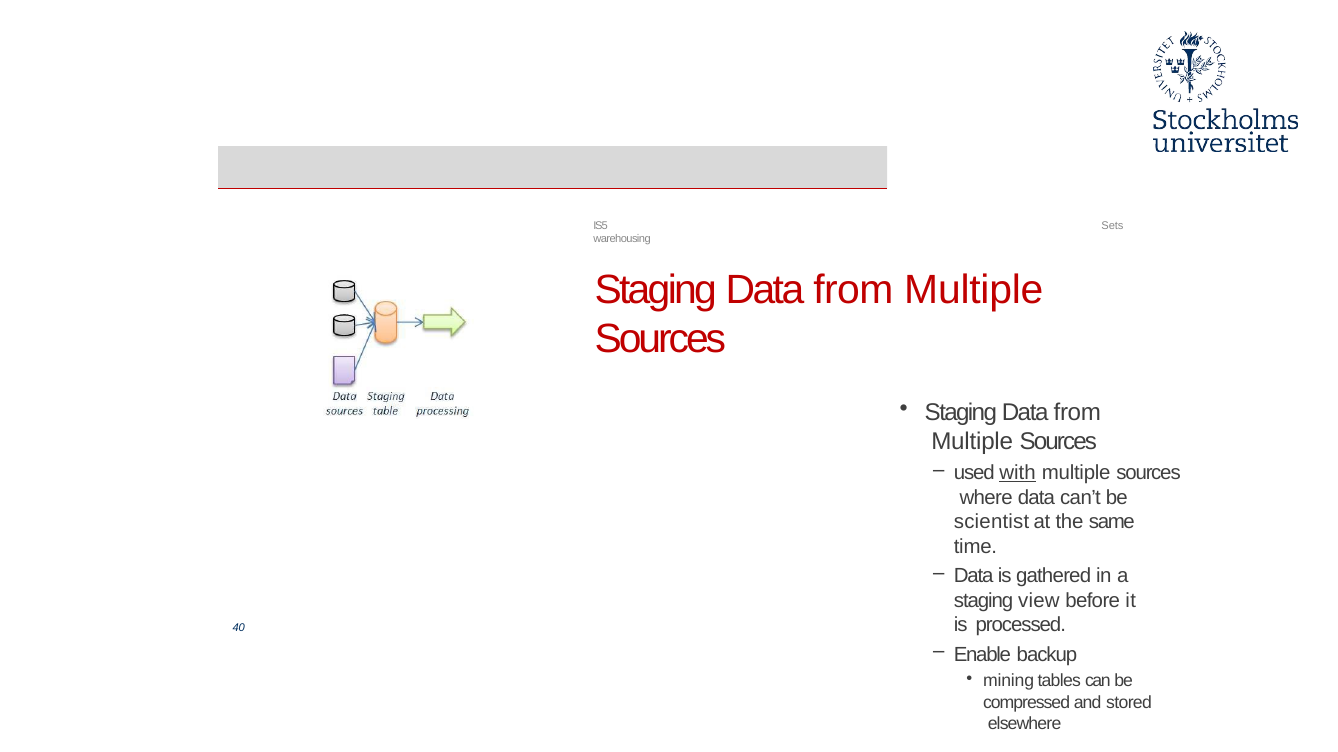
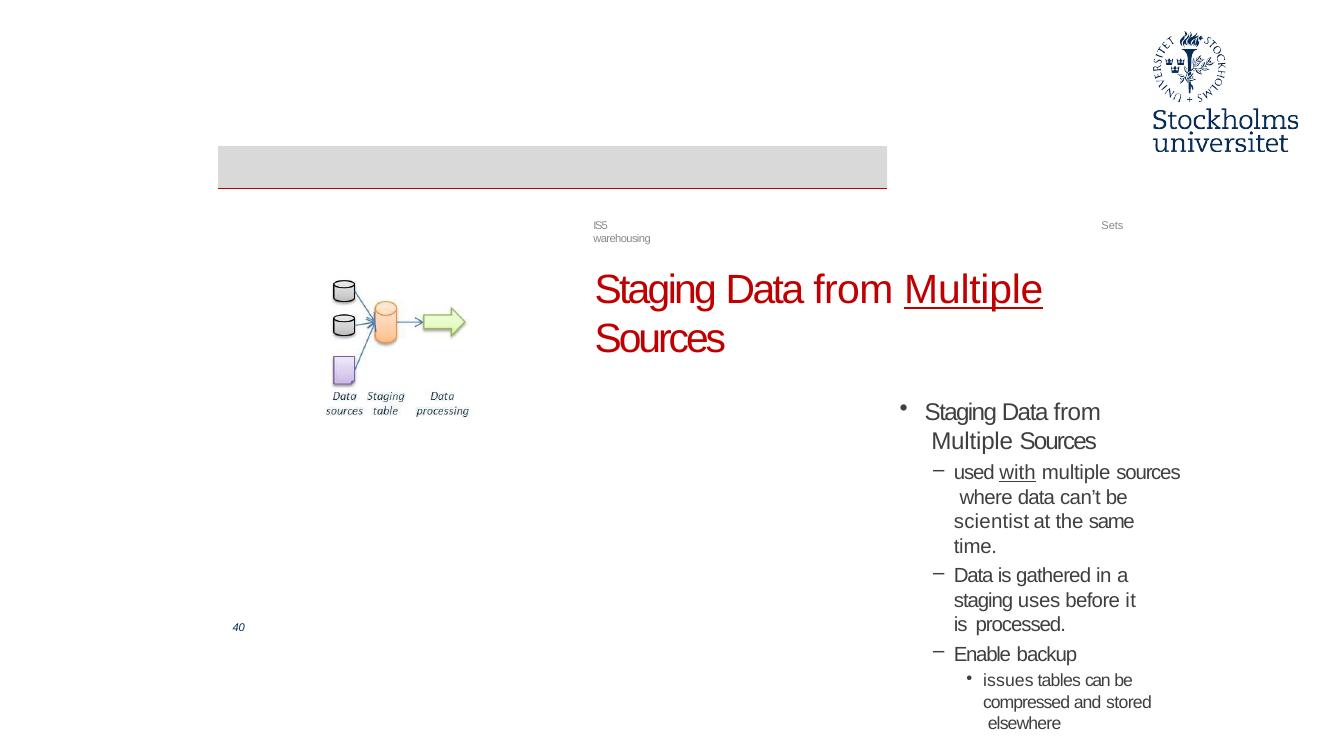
Multiple at (974, 291) underline: none -> present
view: view -> uses
mining: mining -> issues
